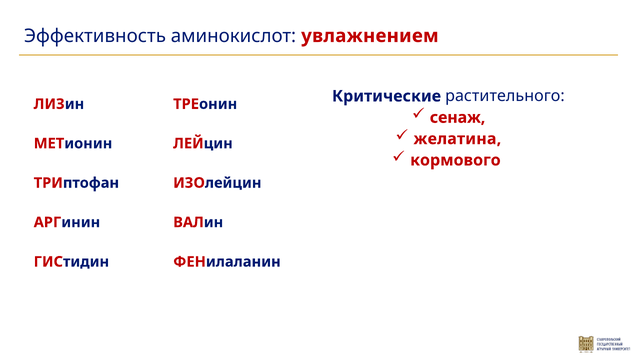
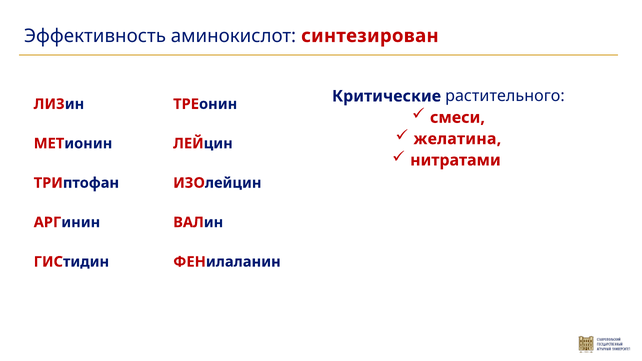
увлажнением: увлажнением -> синтезирован
сенаж: сенаж -> смеси
кормового: кормового -> нитратами
